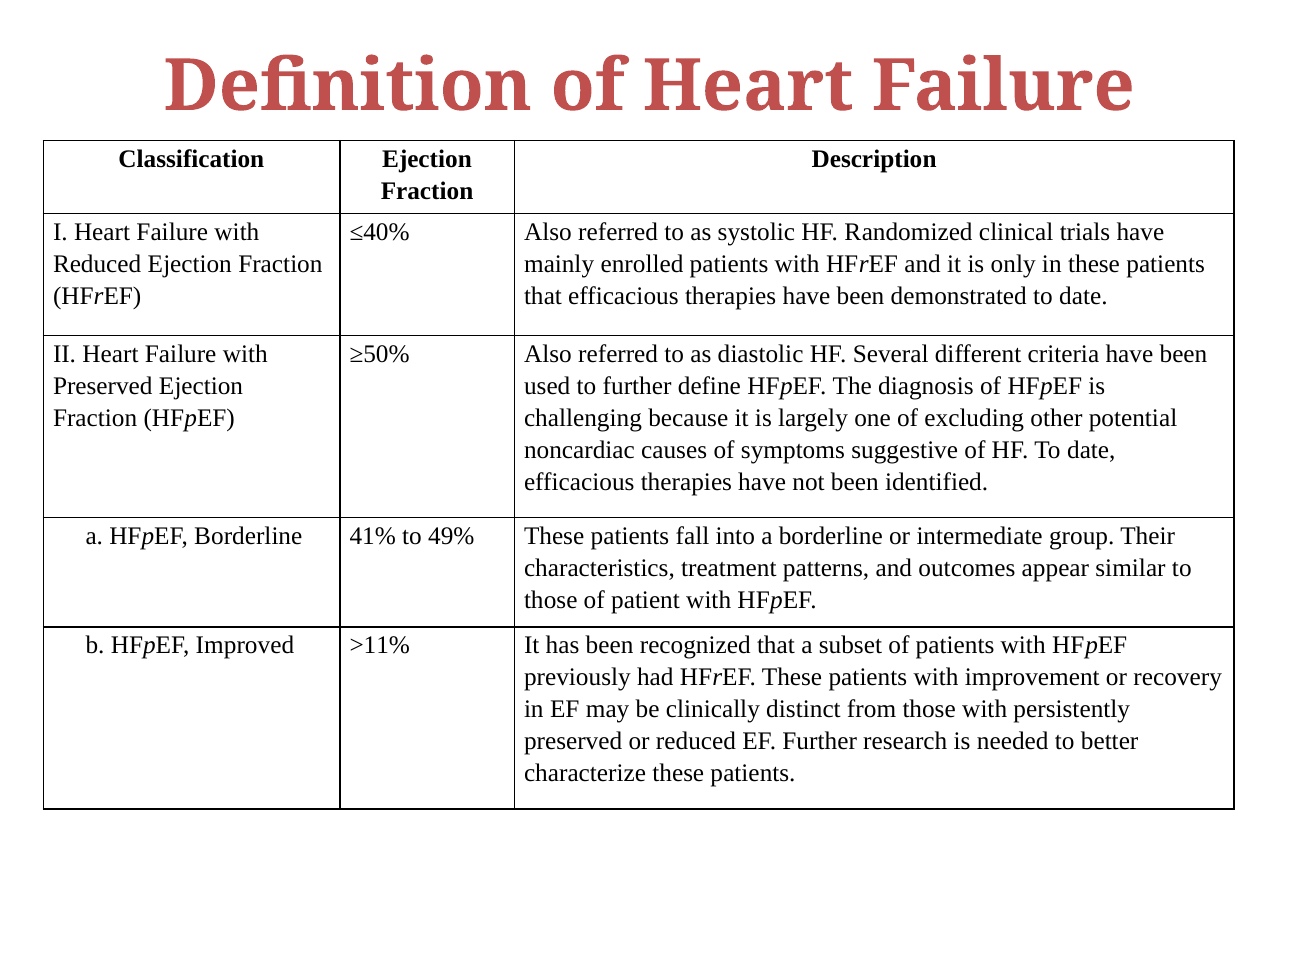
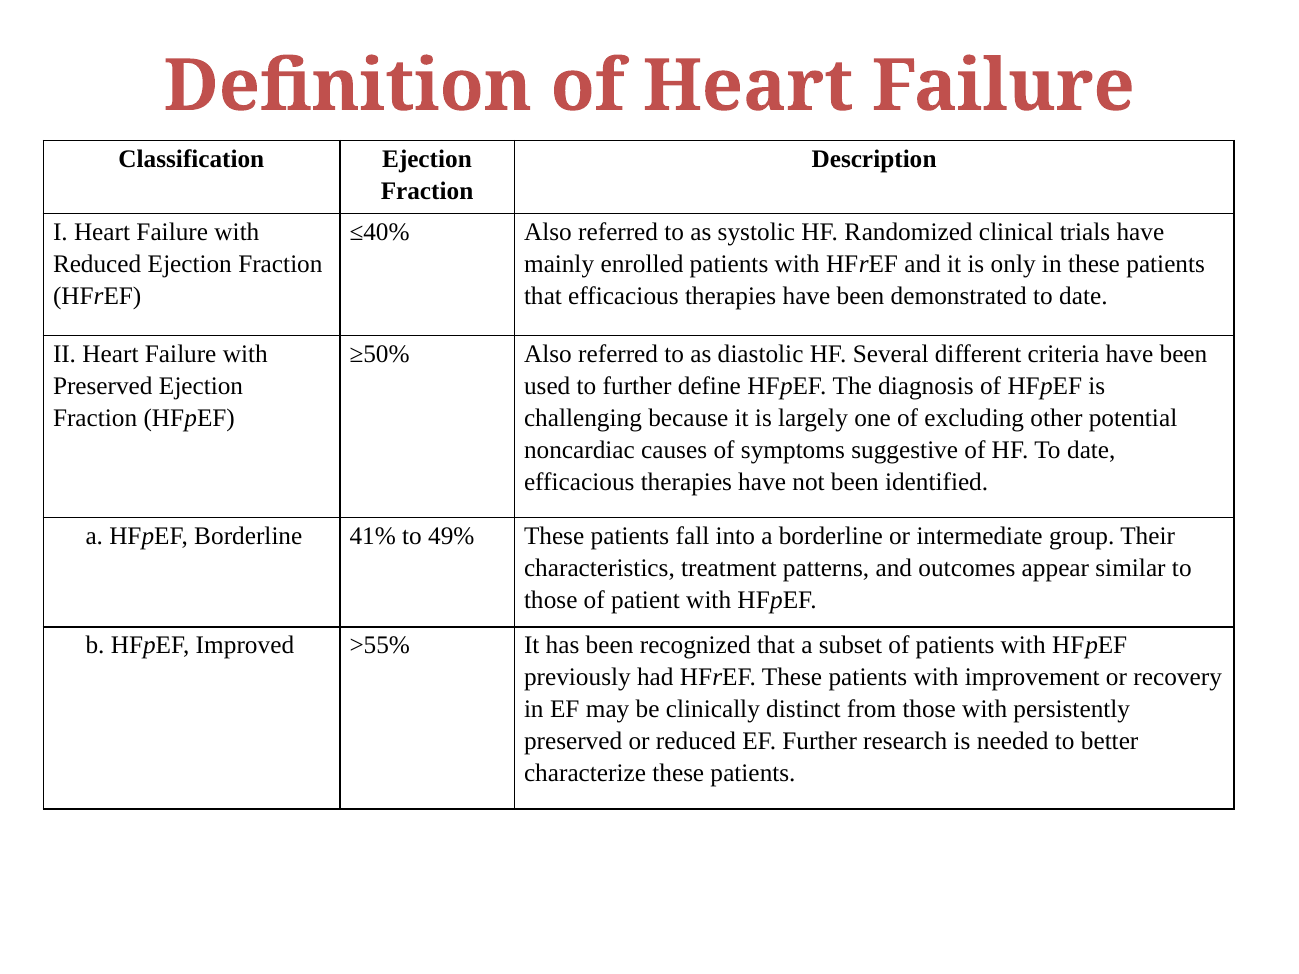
>11%: >11% -> >55%
